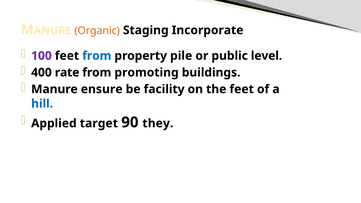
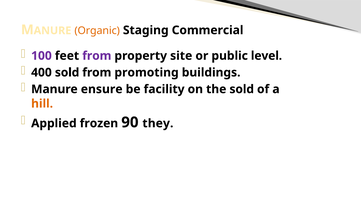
Incorporate: Incorporate -> Commercial
from at (97, 56) colour: blue -> purple
pile: pile -> site
400 rate: rate -> sold
the feet: feet -> sold
hill colour: blue -> orange
target: target -> frozen
